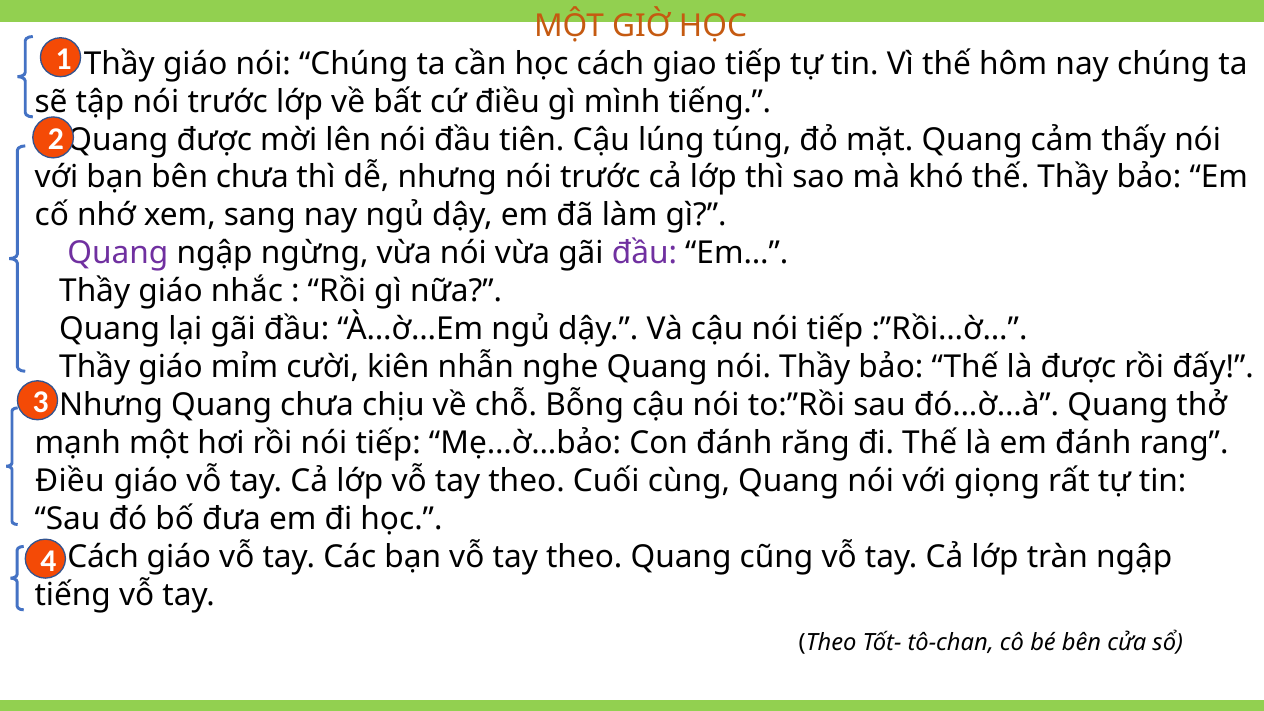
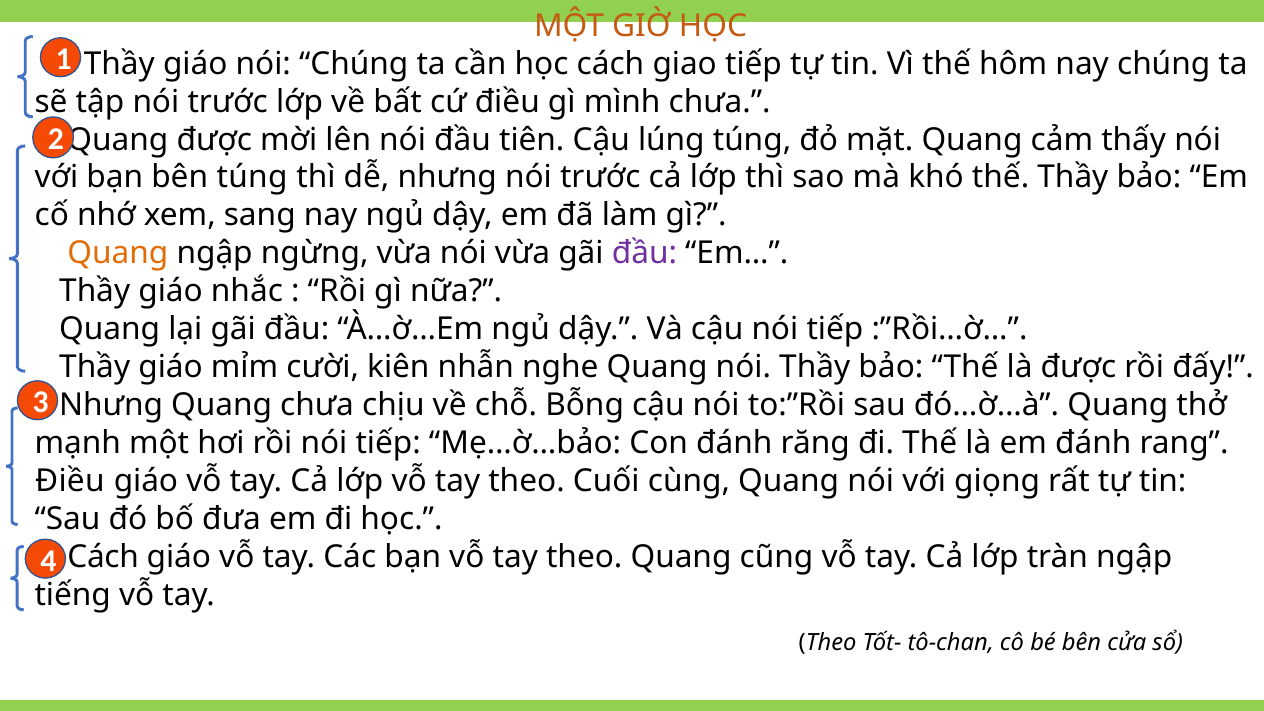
mình tiếng: tiếng -> chưa
bên chưa: chưa -> túng
Quang at (118, 253) colour: purple -> orange
